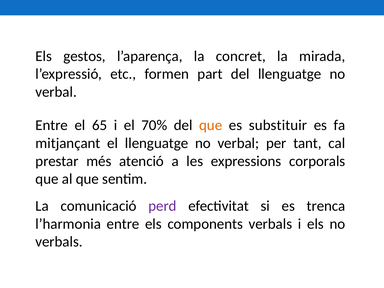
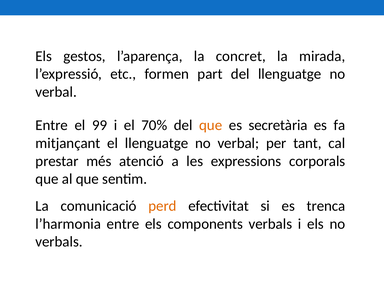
65: 65 -> 99
substituir: substituir -> secretària
perd colour: purple -> orange
